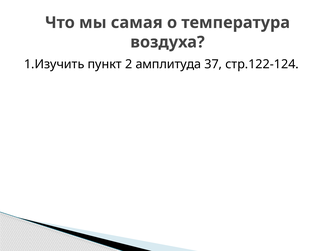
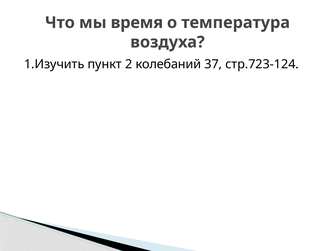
самая: самая -> время
амплитуда: амплитуда -> колебаний
стр.122-124: стр.122-124 -> стр.723-124
